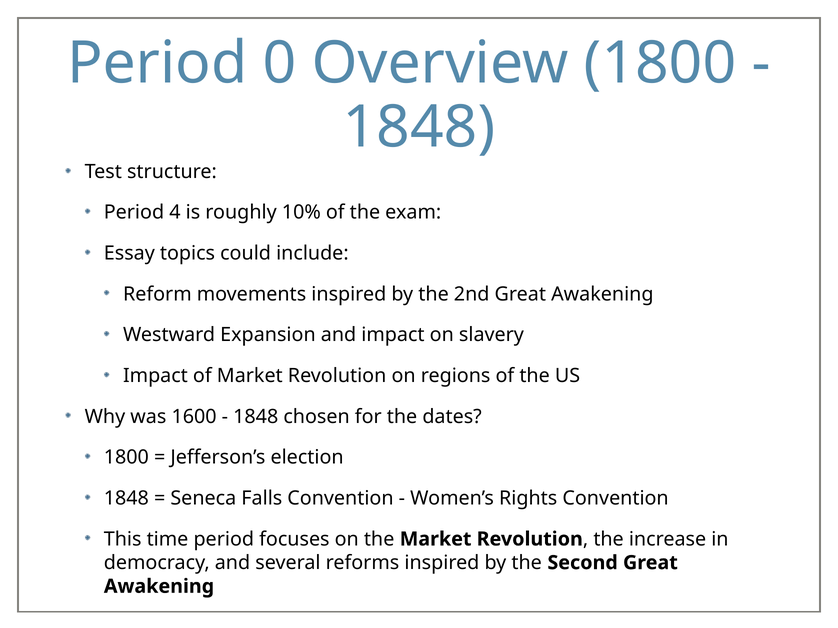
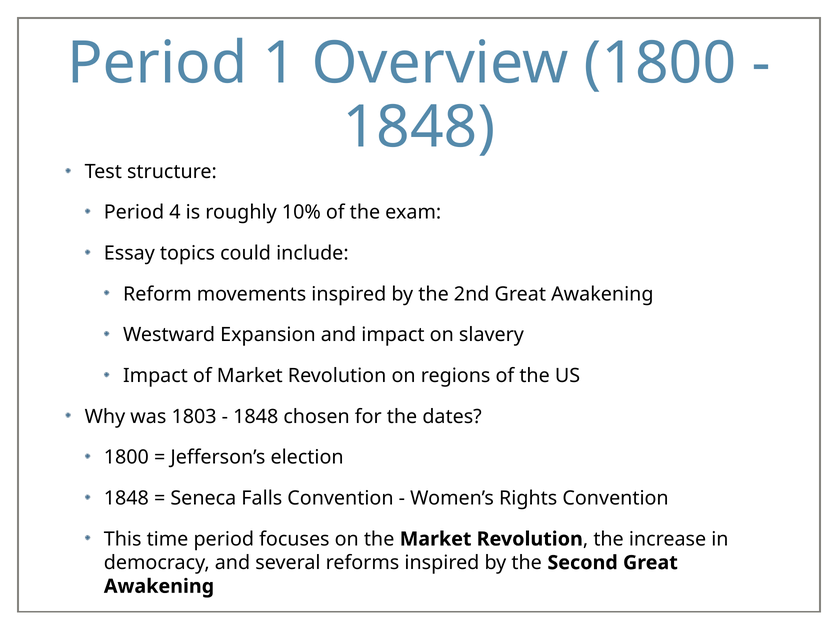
0: 0 -> 1
1600: 1600 -> 1803
